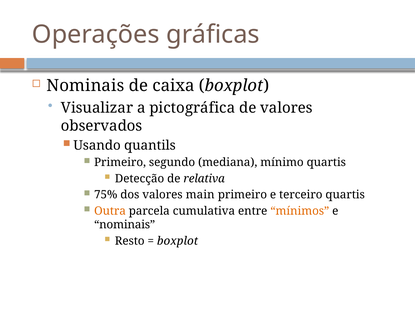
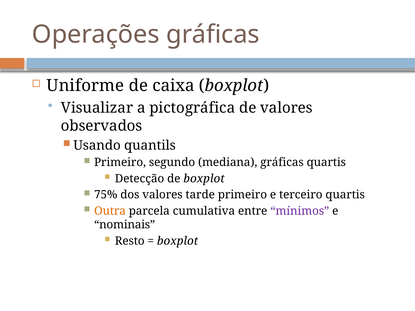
Nominais at (85, 86): Nominais -> Uniforme
mediana mínimo: mínimo -> gráficas
de relativa: relativa -> boxplot
main: main -> tarde
mínimos colour: orange -> purple
